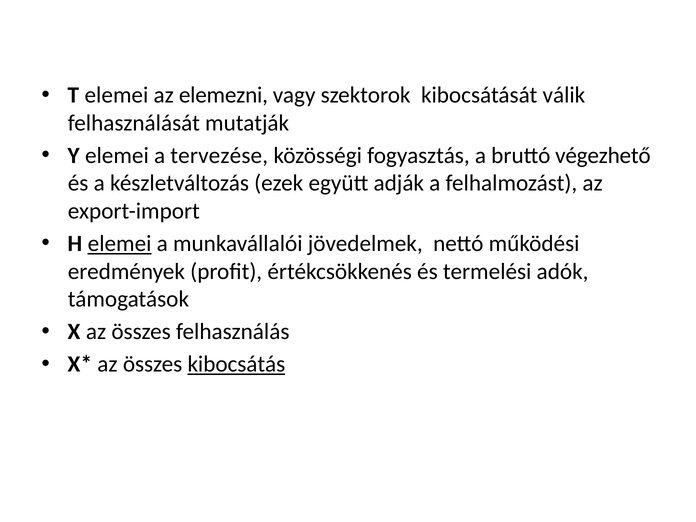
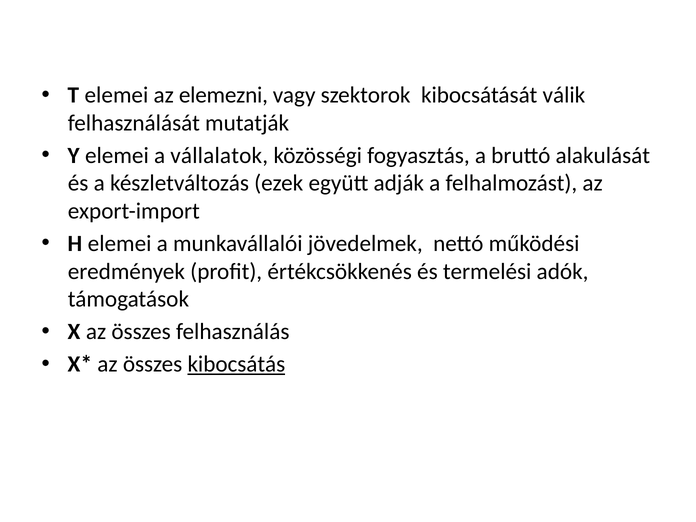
tervezése: tervezése -> vállalatok
végezhető: végezhető -> alakulását
elemei at (120, 244) underline: present -> none
